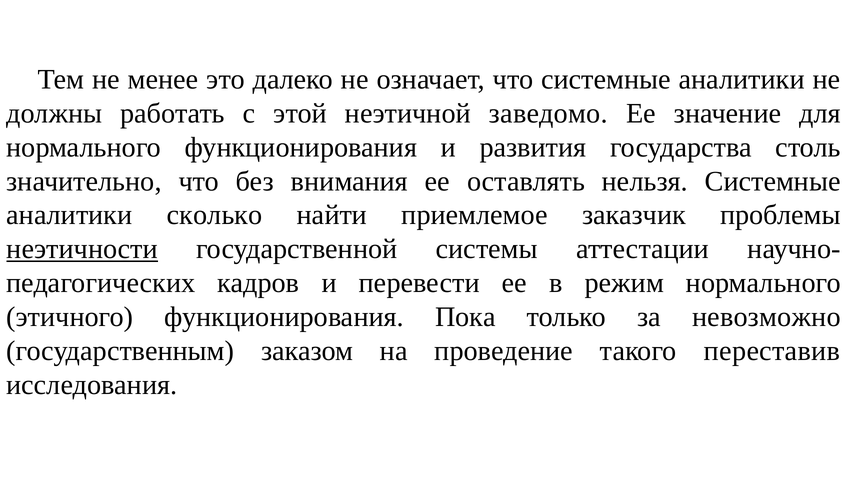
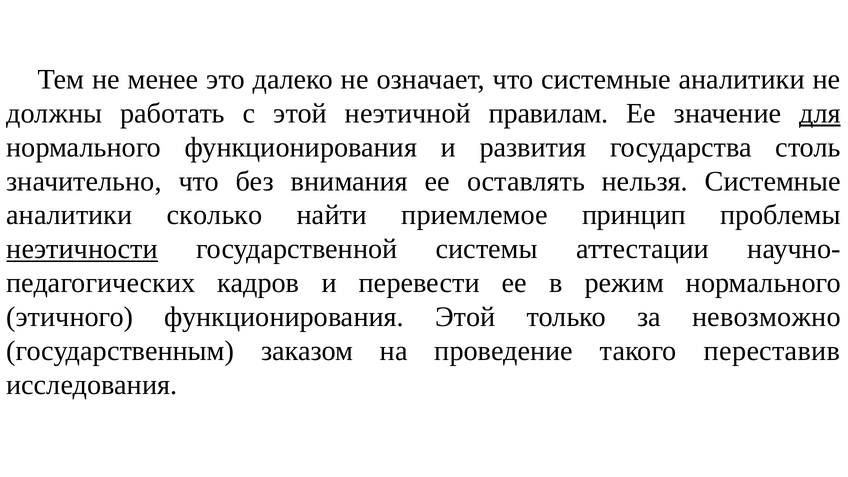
заведомо: заведомо -> правилам
для underline: none -> present
заказчик: заказчик -> принцип
функционирования Пока: Пока -> Этой
